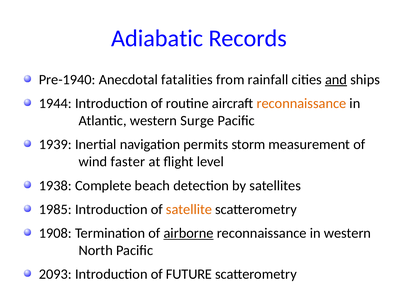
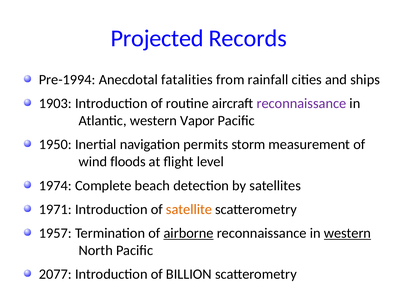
Adiabatic: Adiabatic -> Projected
Pre-1940: Pre-1940 -> Pre-1994
and underline: present -> none
1944: 1944 -> 1903
reconnaissance at (301, 104) colour: orange -> purple
Surge: Surge -> Vapor
1939: 1939 -> 1950
faster: faster -> floods
1938: 1938 -> 1974
1985: 1985 -> 1971
1908: 1908 -> 1957
western at (347, 234) underline: none -> present
2093: 2093 -> 2077
FUTURE: FUTURE -> BILLION
